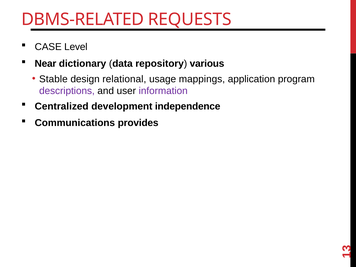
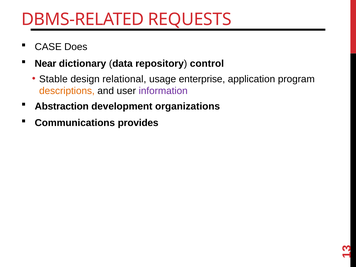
Level: Level -> Does
various: various -> control
mappings: mappings -> enterprise
descriptions colour: purple -> orange
Centralized: Centralized -> Abstraction
independence: independence -> organizations
